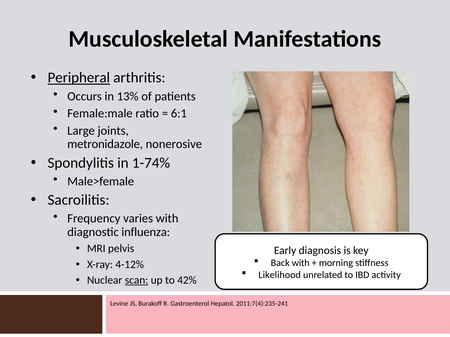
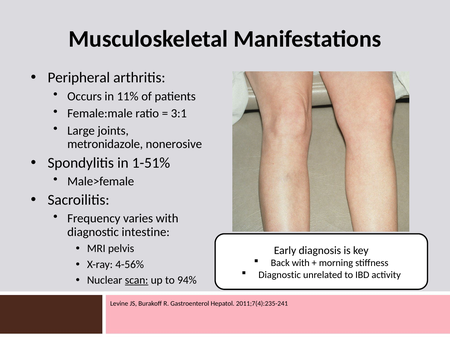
Peripheral underline: present -> none
13%: 13% -> 11%
6:1: 6:1 -> 3:1
1-74%: 1-74% -> 1-51%
influenza: influenza -> intestine
4-12%: 4-12% -> 4-56%
Likelihood at (280, 275): Likelihood -> Diagnostic
42%: 42% -> 94%
